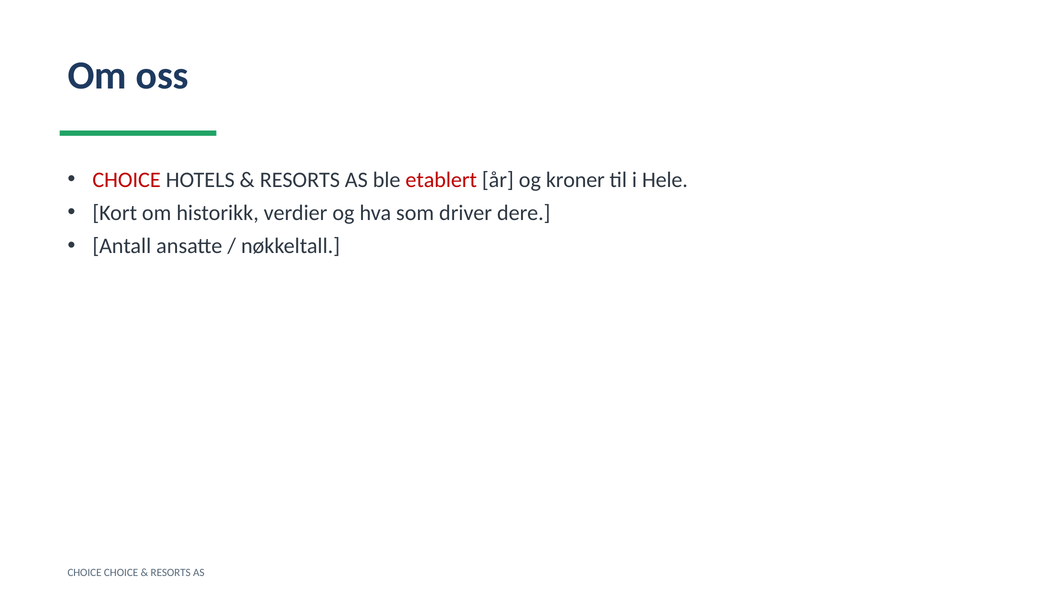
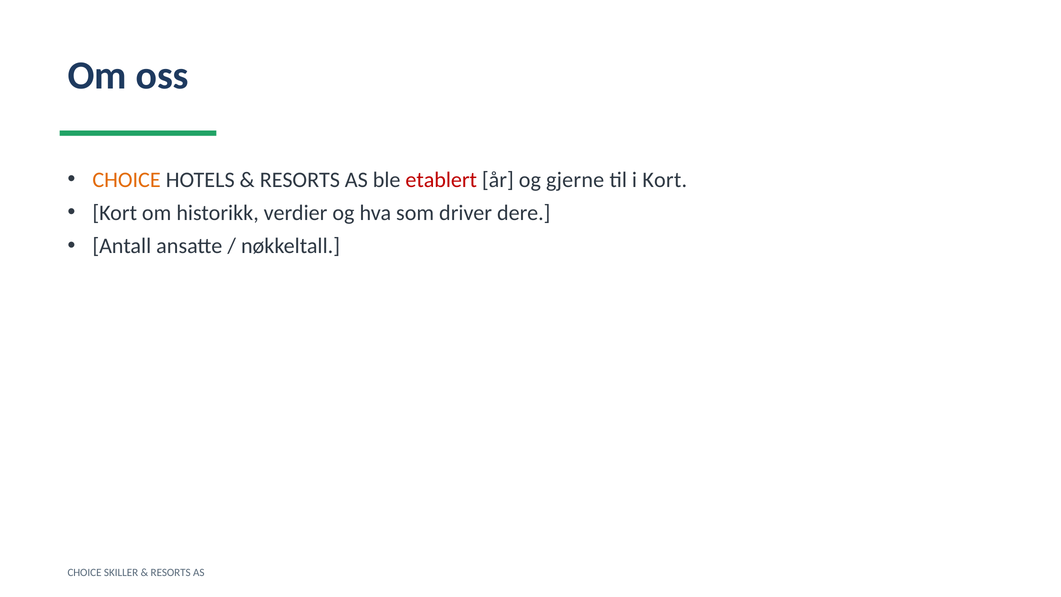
CHOICE at (127, 180) colour: red -> orange
kroner: kroner -> gjerne
i Hele: Hele -> Kort
CHOICE CHOICE: CHOICE -> SKILLER
